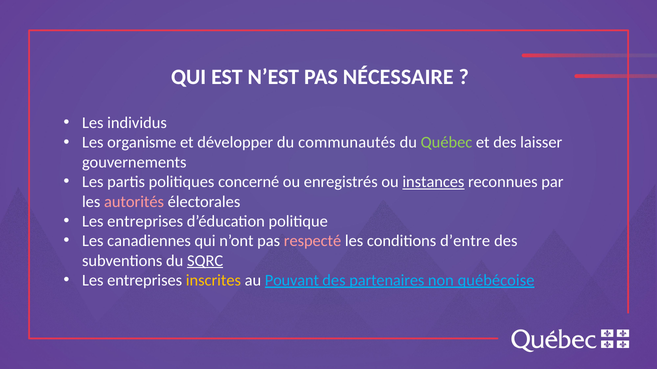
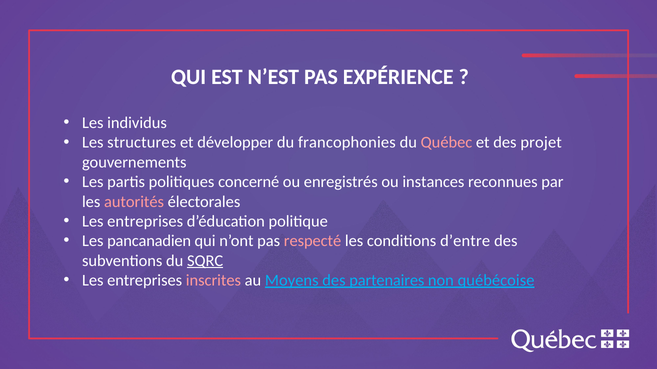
NÉCESSAIRE: NÉCESSAIRE -> EXPÉRIENCE
organisme: organisme -> structures
communautés: communautés -> francophonies
Québec colour: light green -> pink
laisser: laisser -> projet
instances underline: present -> none
canadiennes: canadiennes -> pancanadien
inscrites colour: yellow -> pink
Pouvant: Pouvant -> Moyens
